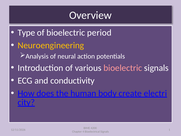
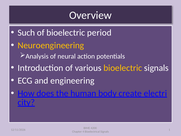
Type: Type -> Such
bioelectric at (123, 68) colour: pink -> yellow
conductivity: conductivity -> engineering
